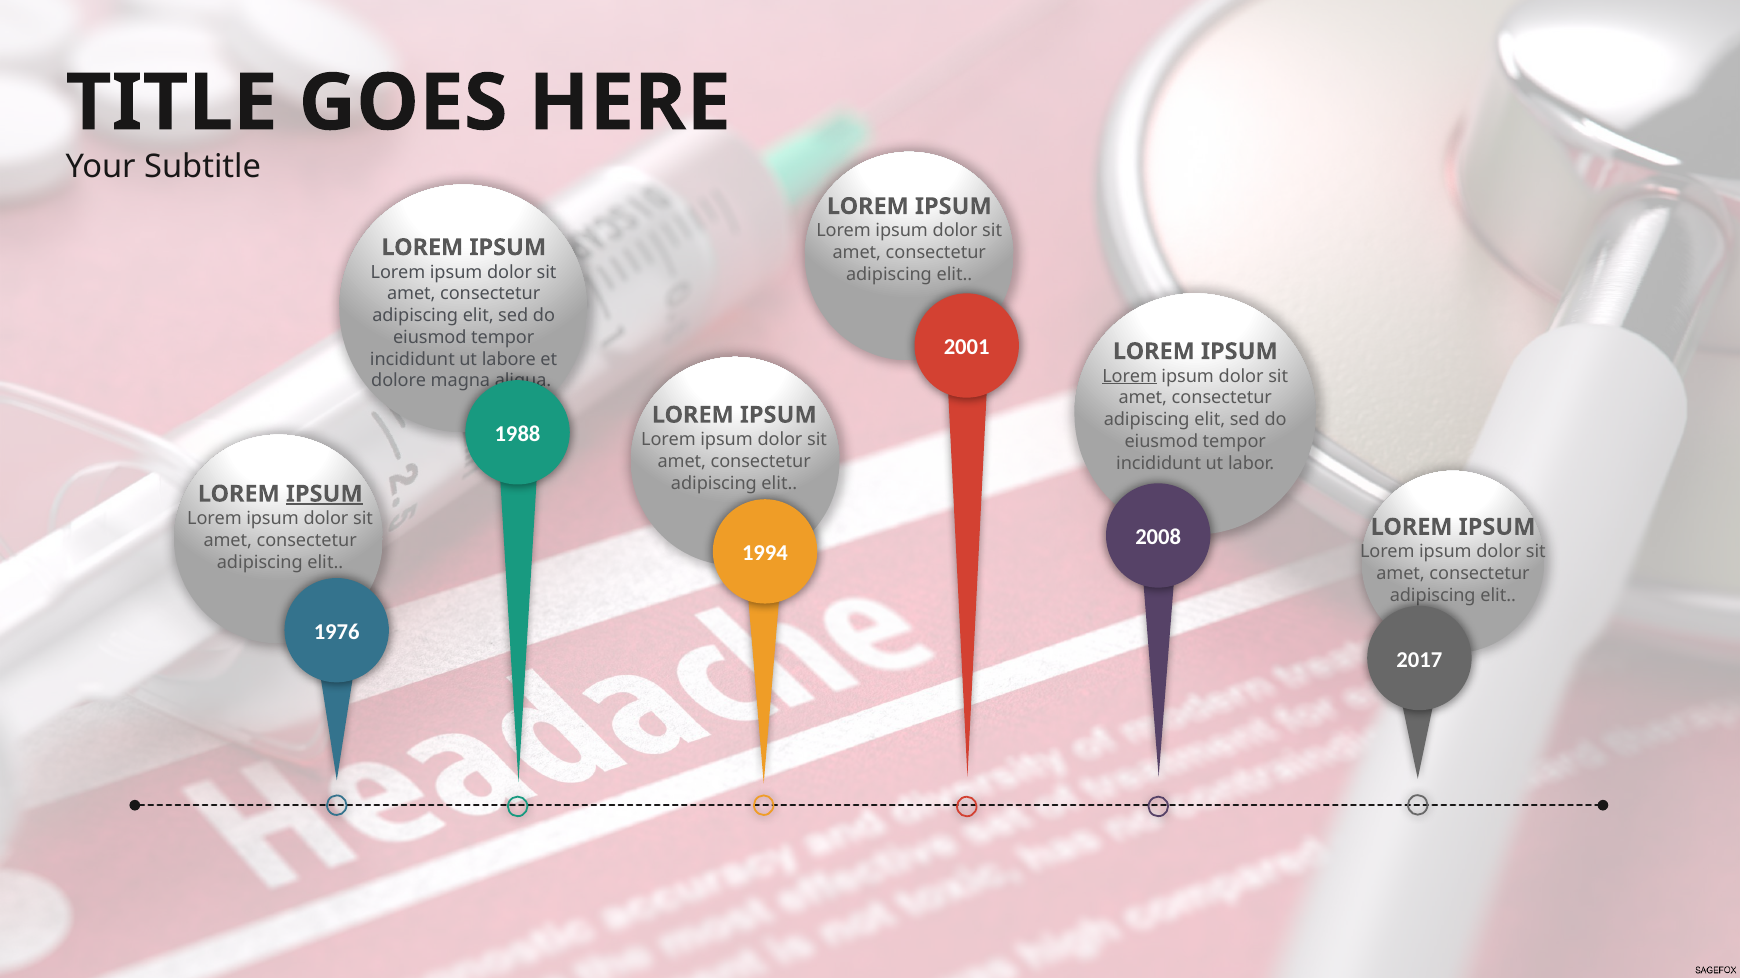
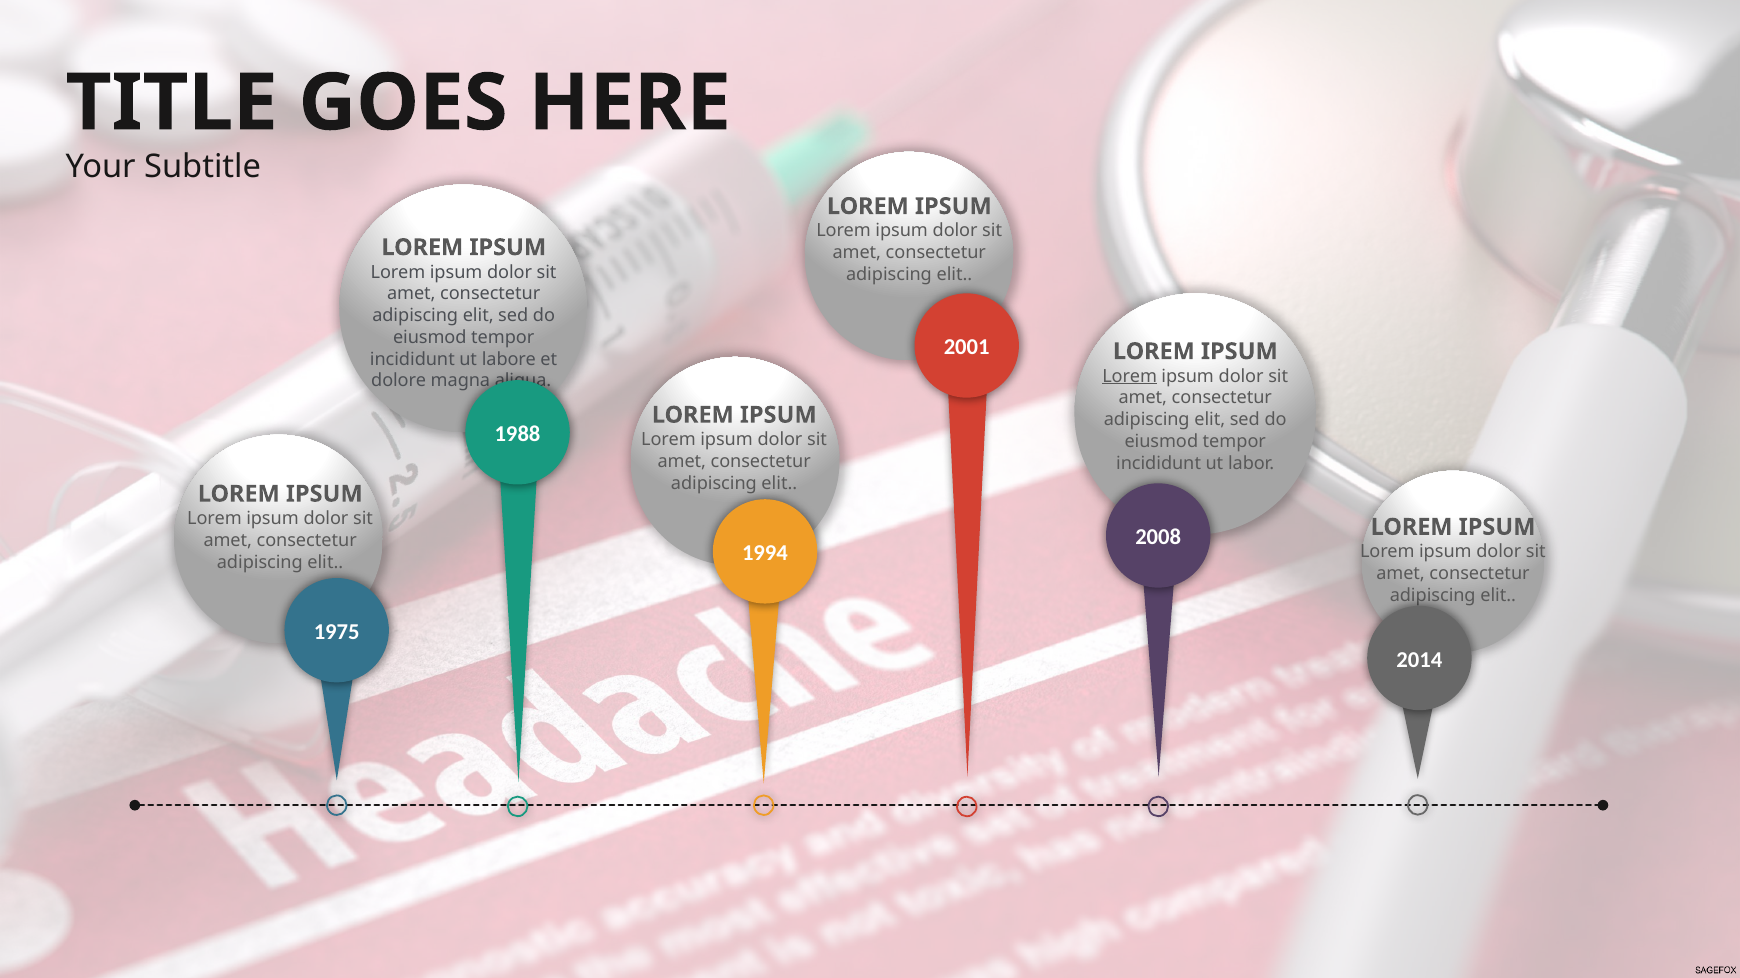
IPSUM at (324, 494) underline: present -> none
1976: 1976 -> 1975
2017: 2017 -> 2014
